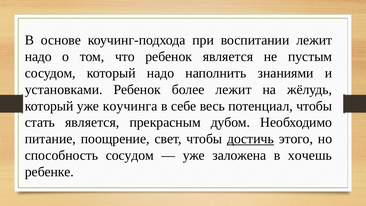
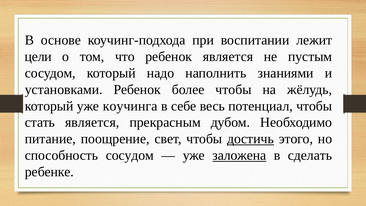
надо at (38, 57): надо -> цели
более лежит: лежит -> чтобы
заложена underline: none -> present
хочешь: хочешь -> сделать
